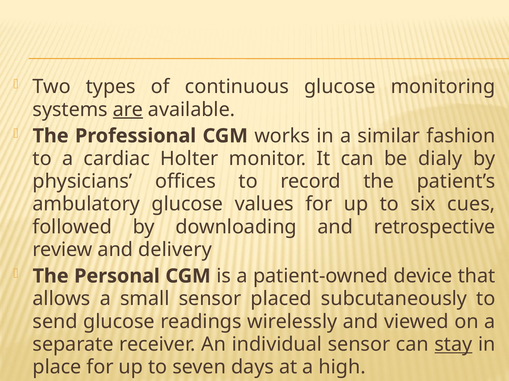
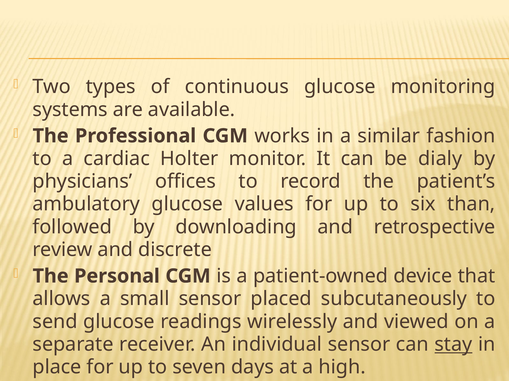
are underline: present -> none
cues: cues -> than
delivery: delivery -> discrete
